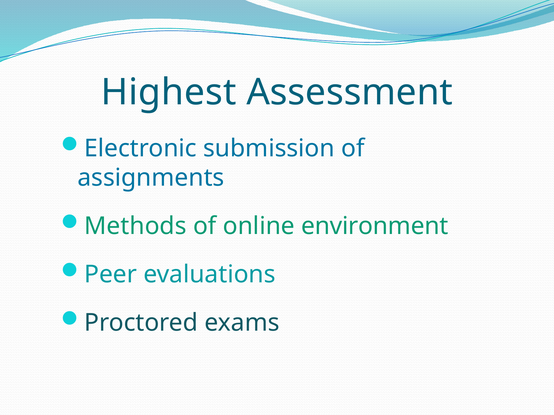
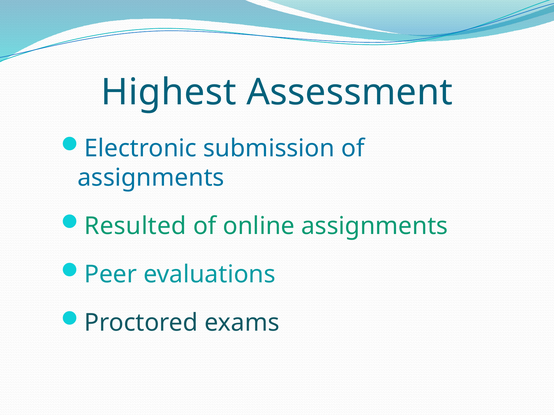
Methods: Methods -> Resulted
online environment: environment -> assignments
